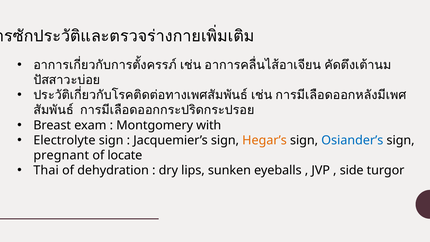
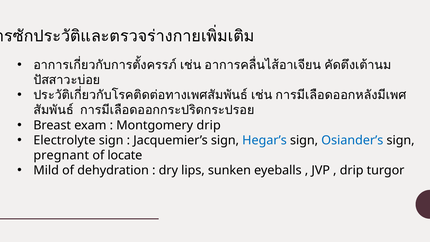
Montgomery with: with -> drip
Hegar’s colour: orange -> blue
Thai: Thai -> Mild
side at (352, 170): side -> drip
